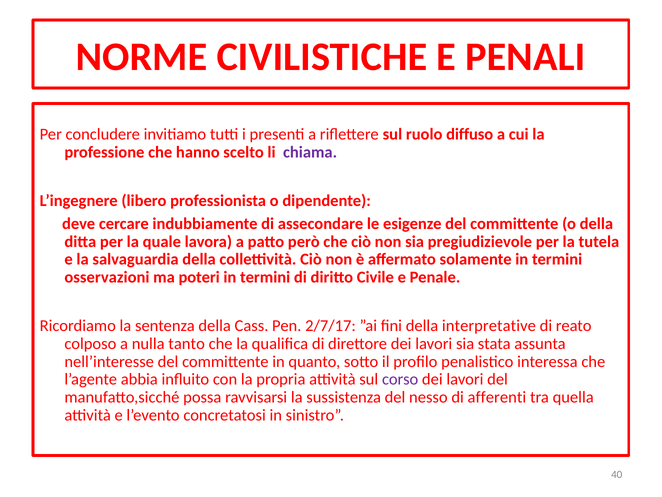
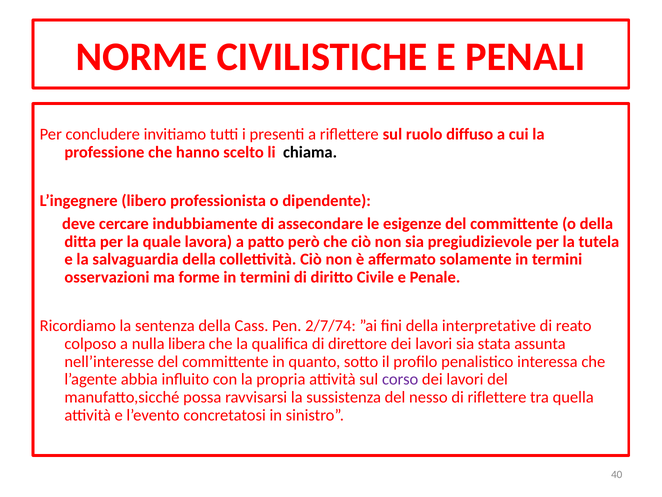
chiama colour: purple -> black
poteri: poteri -> forme
2/7/17: 2/7/17 -> 2/7/74
tanto: tanto -> libera
di afferenti: afferenti -> riflettere
